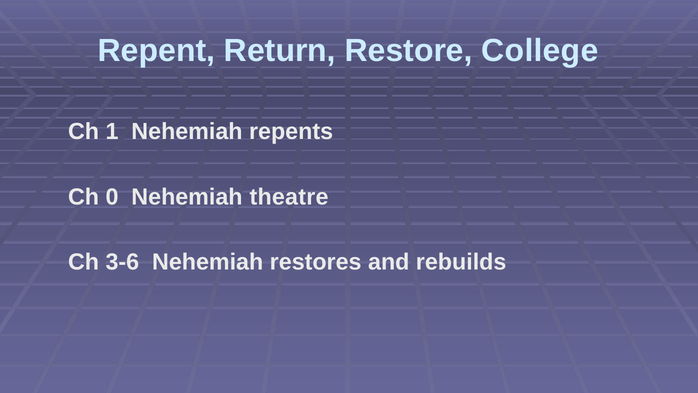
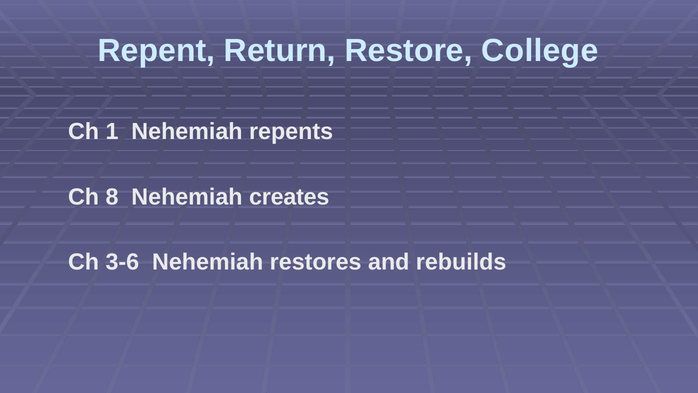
0: 0 -> 8
theatre: theatre -> creates
